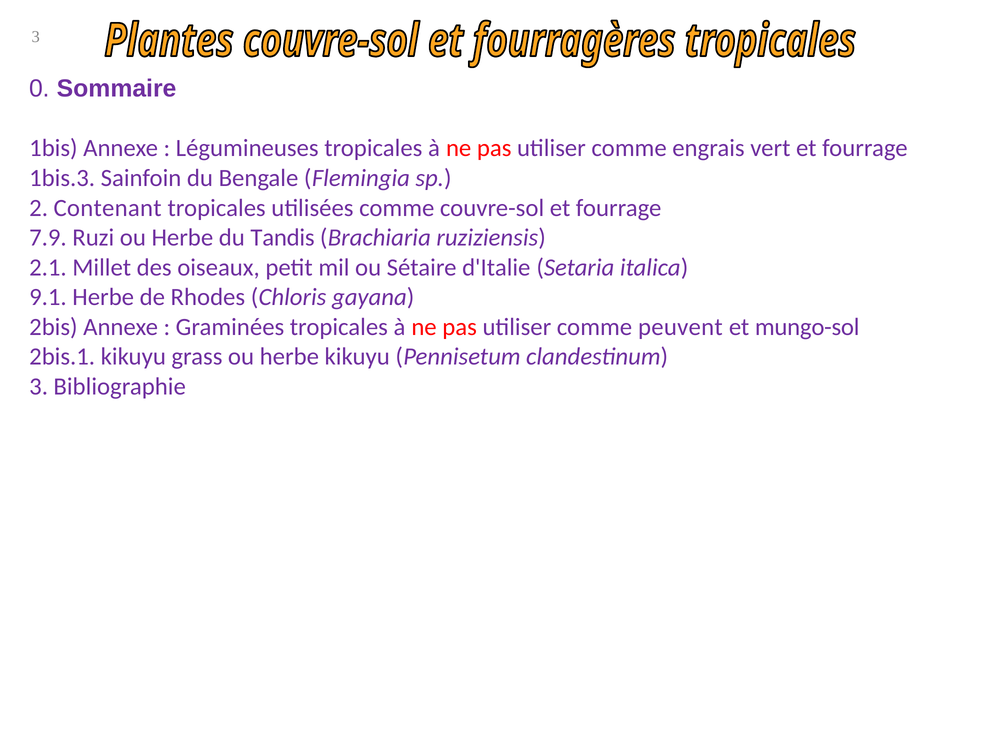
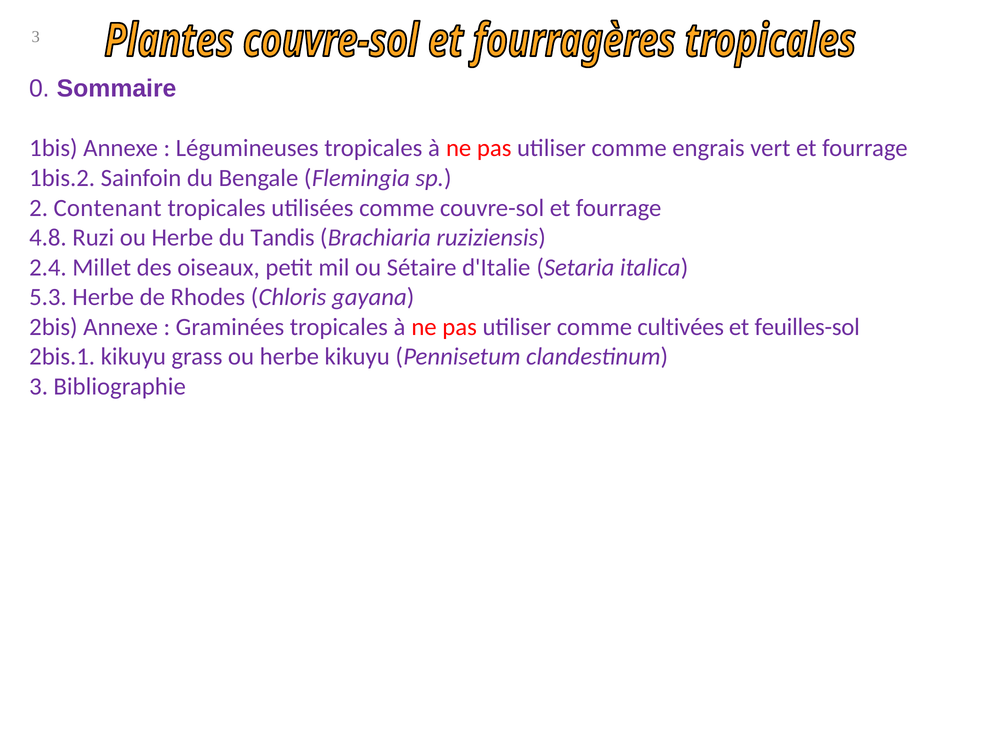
1bis.3: 1bis.3 -> 1bis.2
7.9: 7.9 -> 4.8
2.1: 2.1 -> 2.4
9.1: 9.1 -> 5.3
peuvent: peuvent -> cultivées
mungo-sol: mungo-sol -> feuilles-sol
